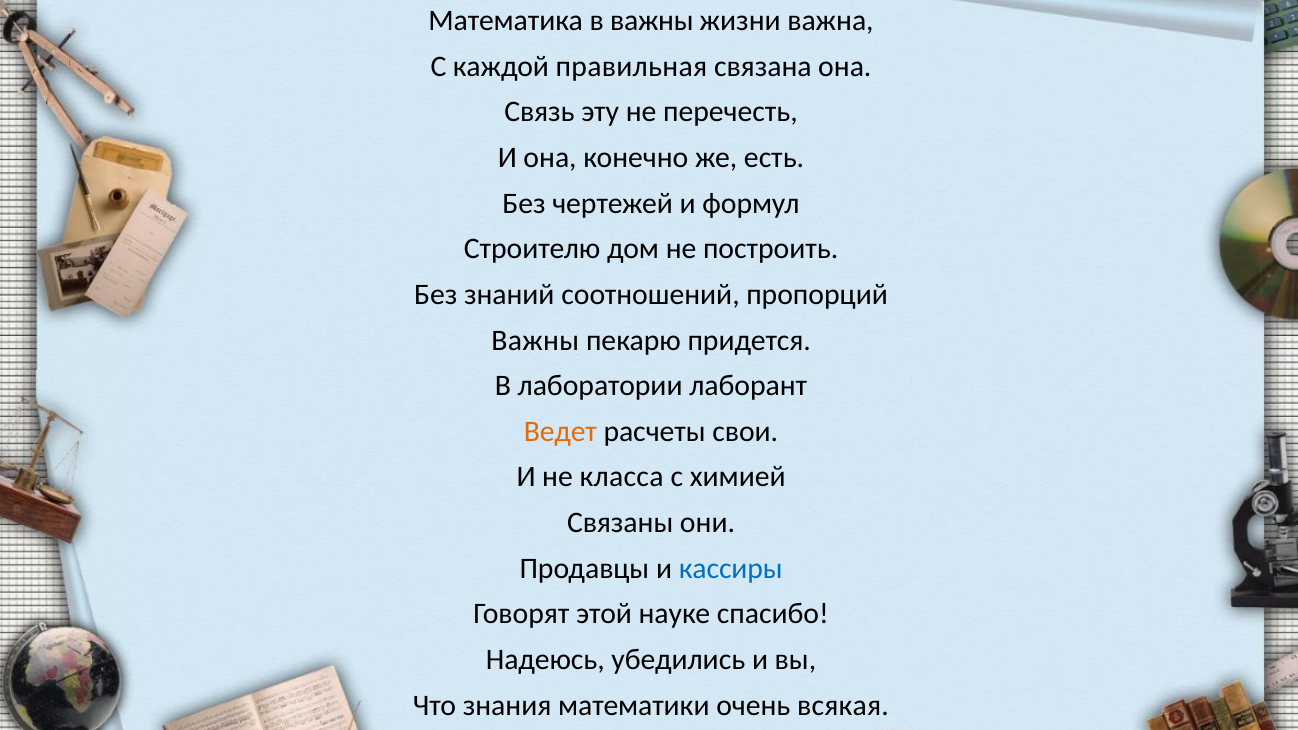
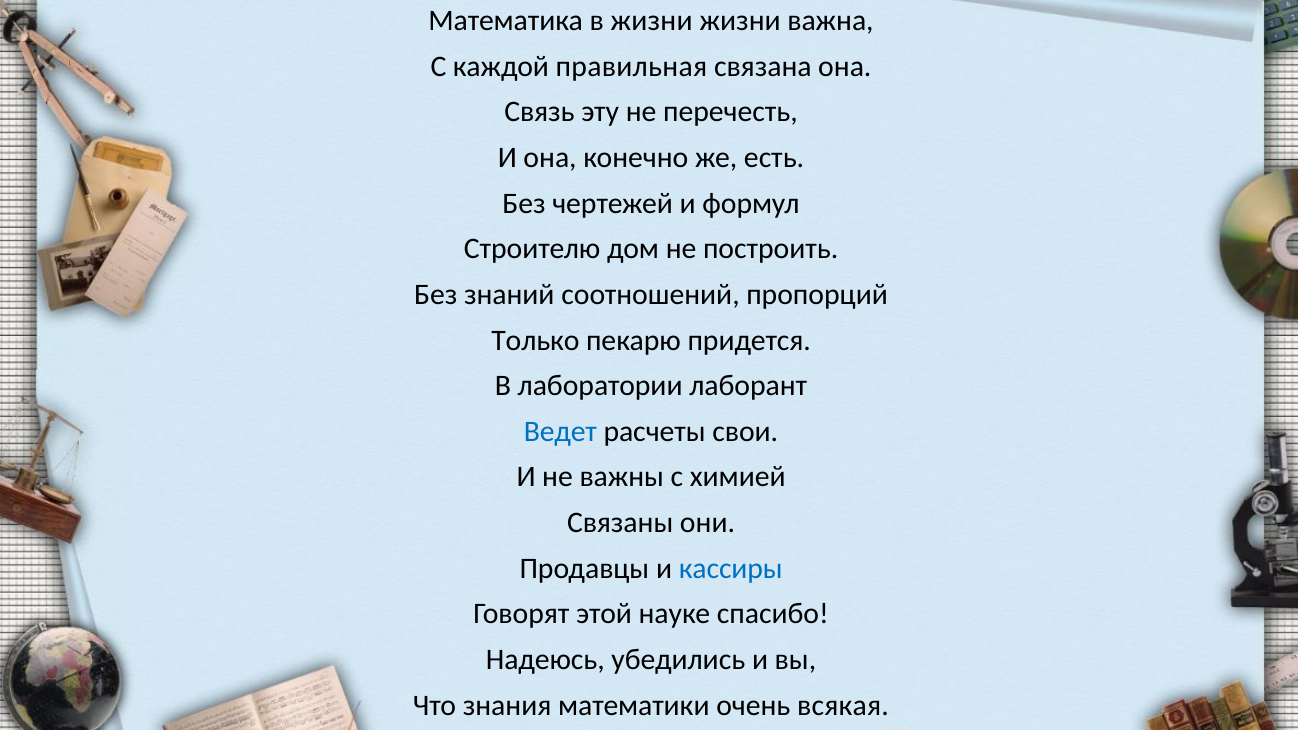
в важны: важны -> жизни
Важны at (535, 340): Важны -> Только
Ведет colour: orange -> blue
класса: класса -> важны
